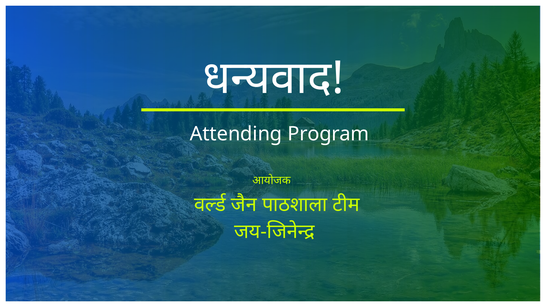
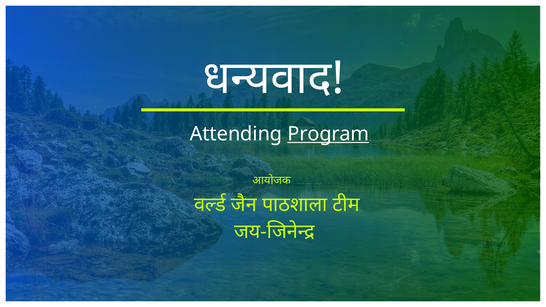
Program underline: none -> present
